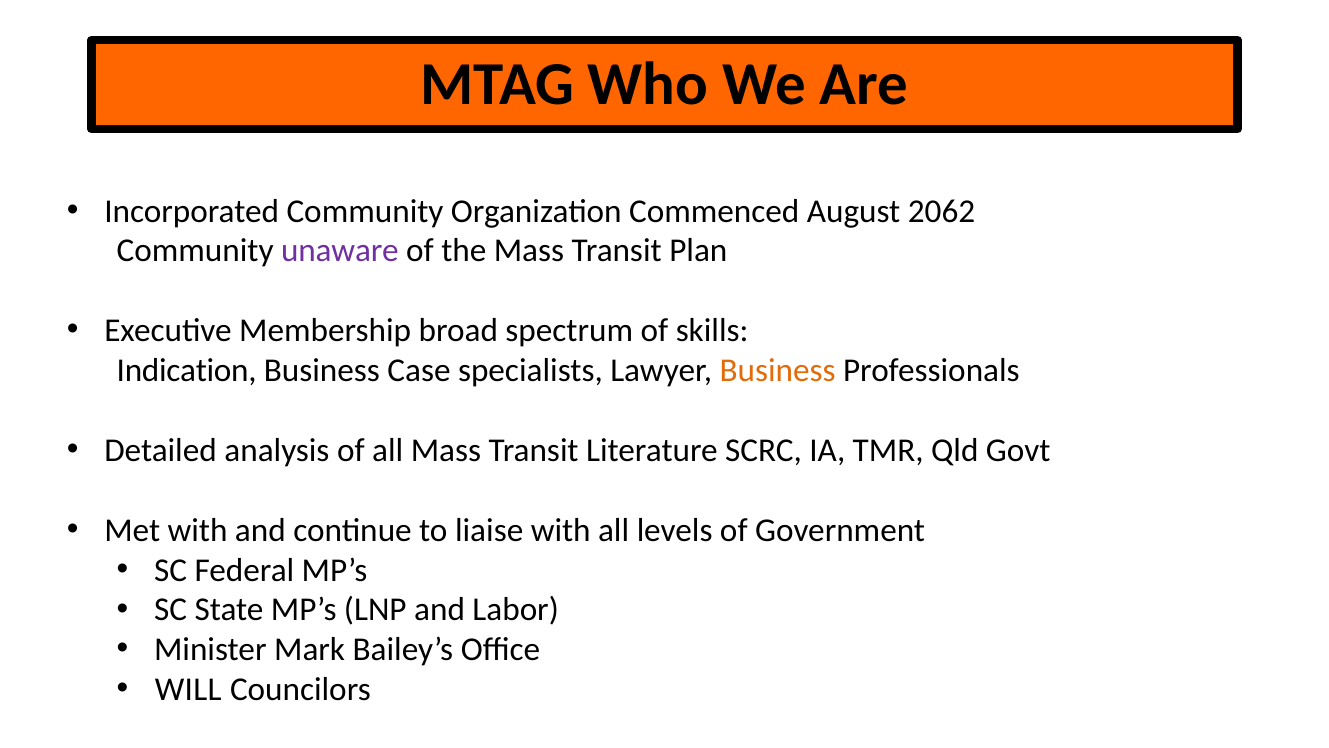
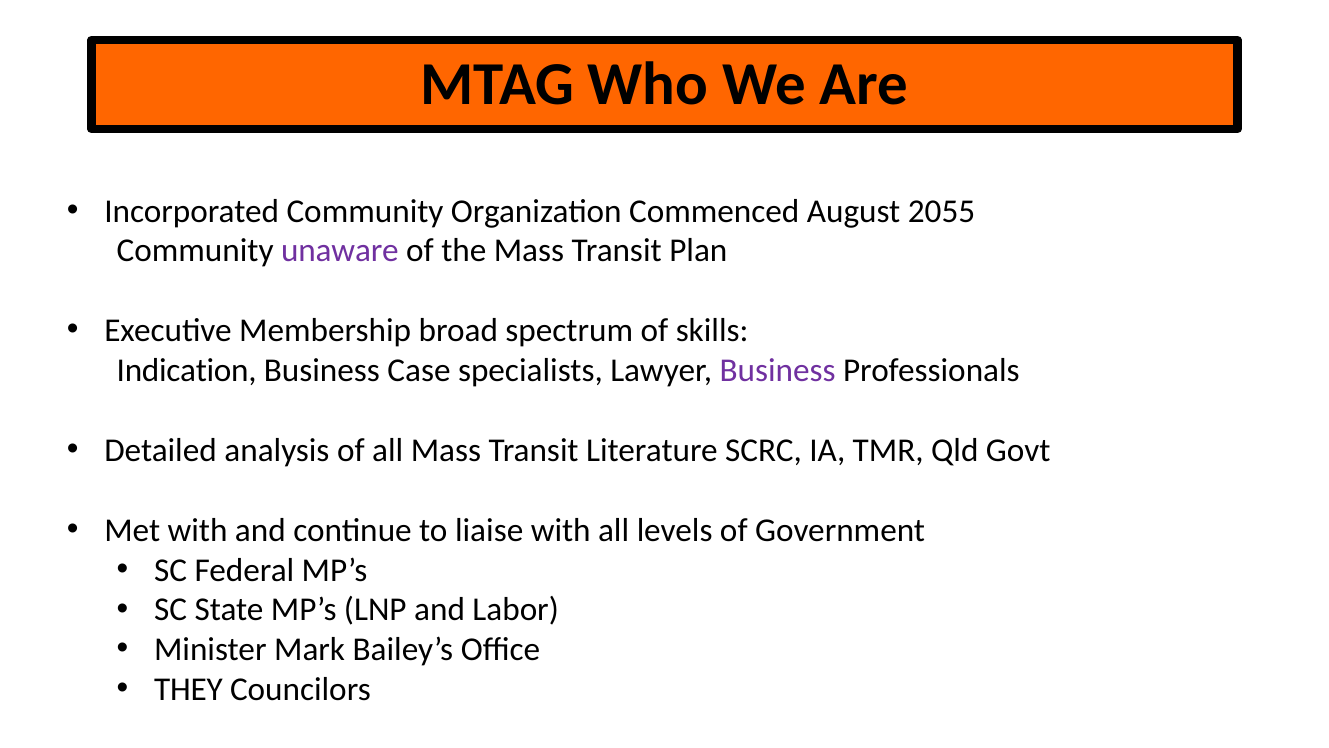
2062: 2062 -> 2055
Business at (778, 370) colour: orange -> purple
WILL: WILL -> THEY
